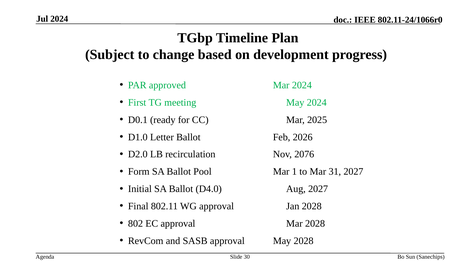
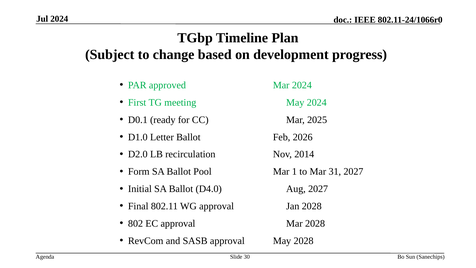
2076: 2076 -> 2014
